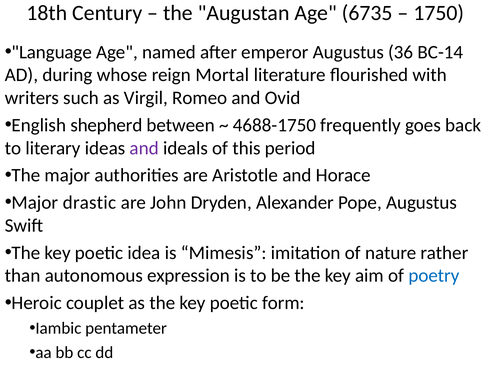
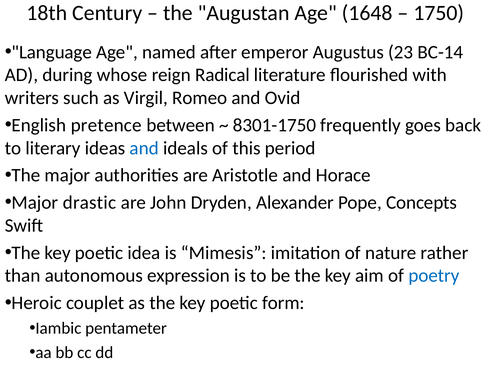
6735: 6735 -> 1648
36: 36 -> 23
Mortal: Mortal -> Radical
shepherd: shepherd -> pretence
4688-1750: 4688-1750 -> 8301-1750
and at (144, 148) colour: purple -> blue
Pope Augustus: Augustus -> Concepts
